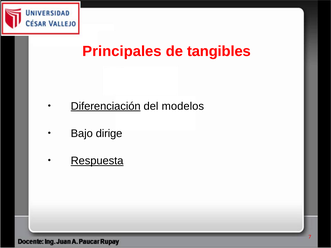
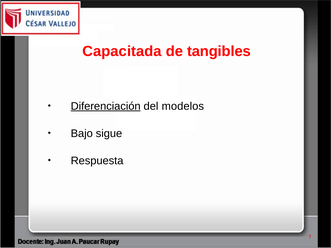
Principales: Principales -> Capacitada
dirige: dirige -> sigue
Respuesta underline: present -> none
